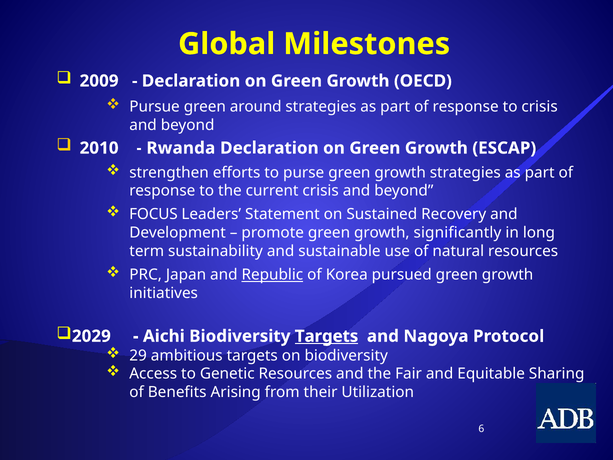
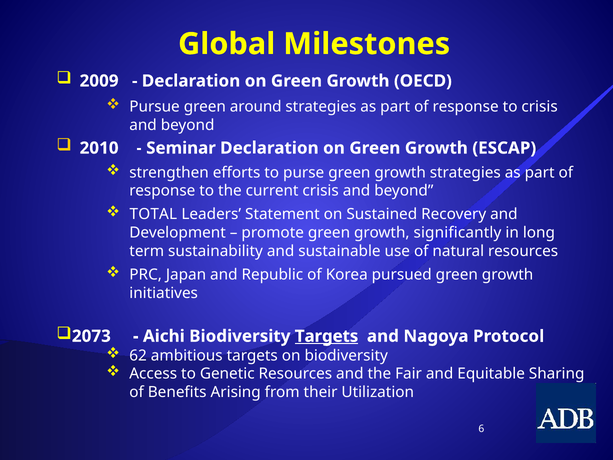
Rwanda: Rwanda -> Seminar
FOCUS: FOCUS -> TOTAL
Republic underline: present -> none
2029: 2029 -> 2073
29: 29 -> 62
